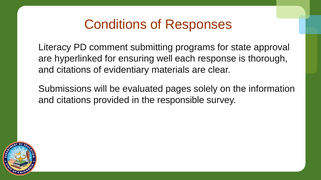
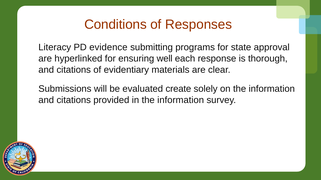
comment: comment -> evidence
pages: pages -> create
in the responsible: responsible -> information
